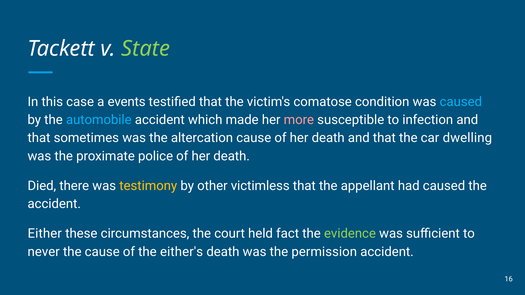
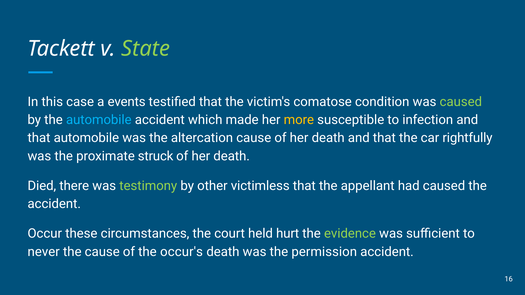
caused at (461, 102) colour: light blue -> light green
more colour: pink -> yellow
that sometimes: sometimes -> automobile
dwelling: dwelling -> rightfully
police: police -> struck
testimony colour: yellow -> light green
Either: Either -> Occur
fact: fact -> hurt
either's: either's -> occur's
